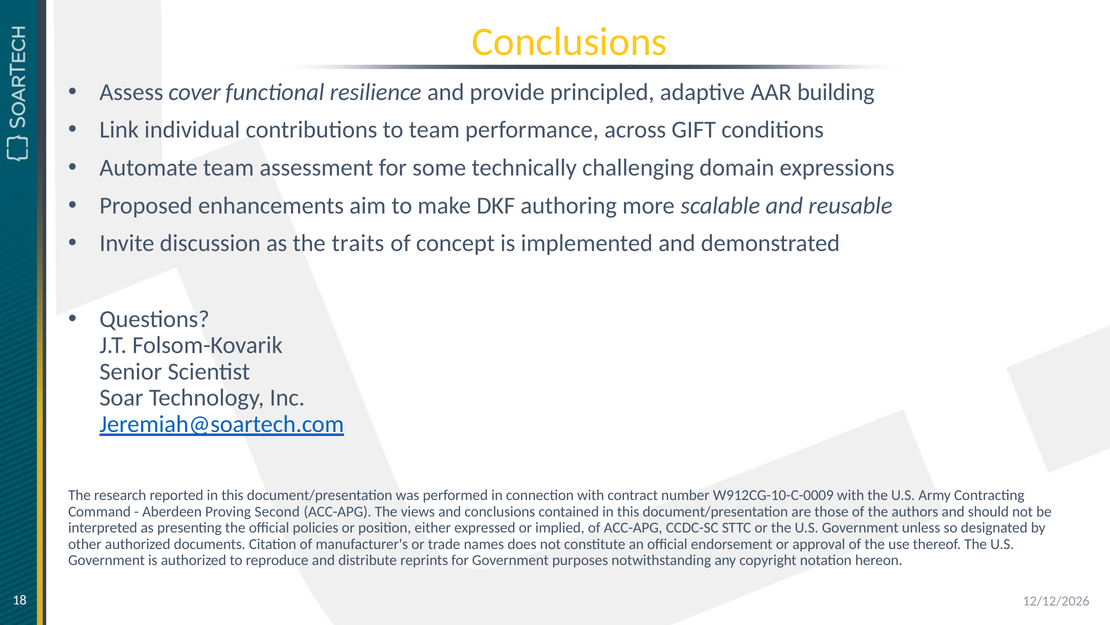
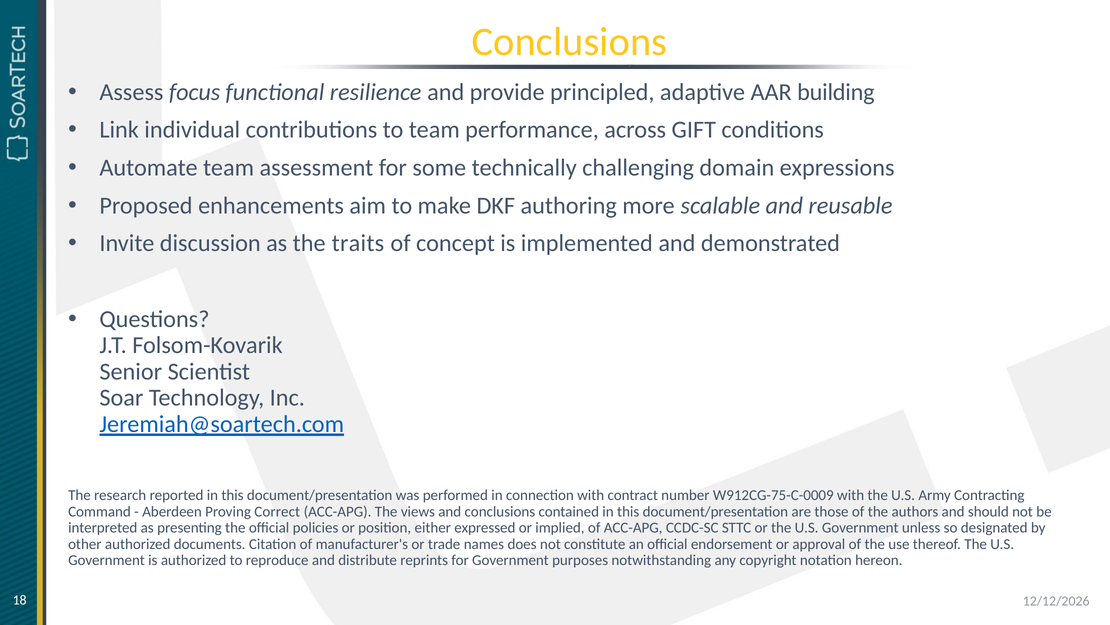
cover: cover -> focus
W912CG-10-C-0009: W912CG-10-C-0009 -> W912CG-75-C-0009
Second: Second -> Correct
